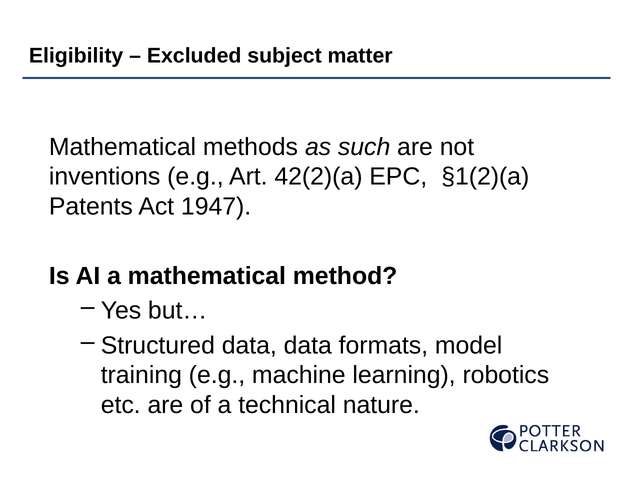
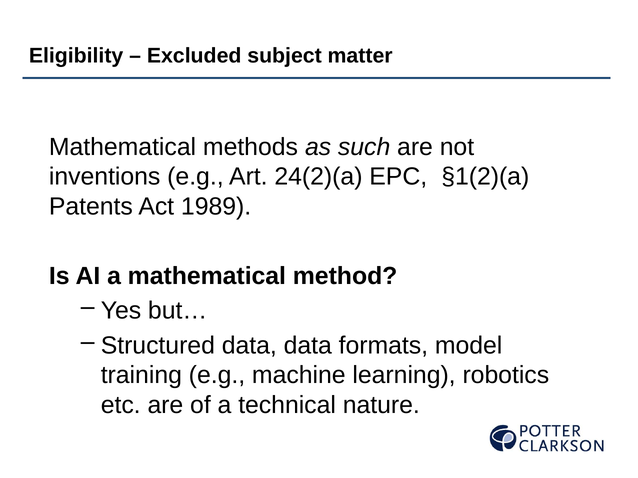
42(2)(a: 42(2)(a -> 24(2)(a
1947: 1947 -> 1989
